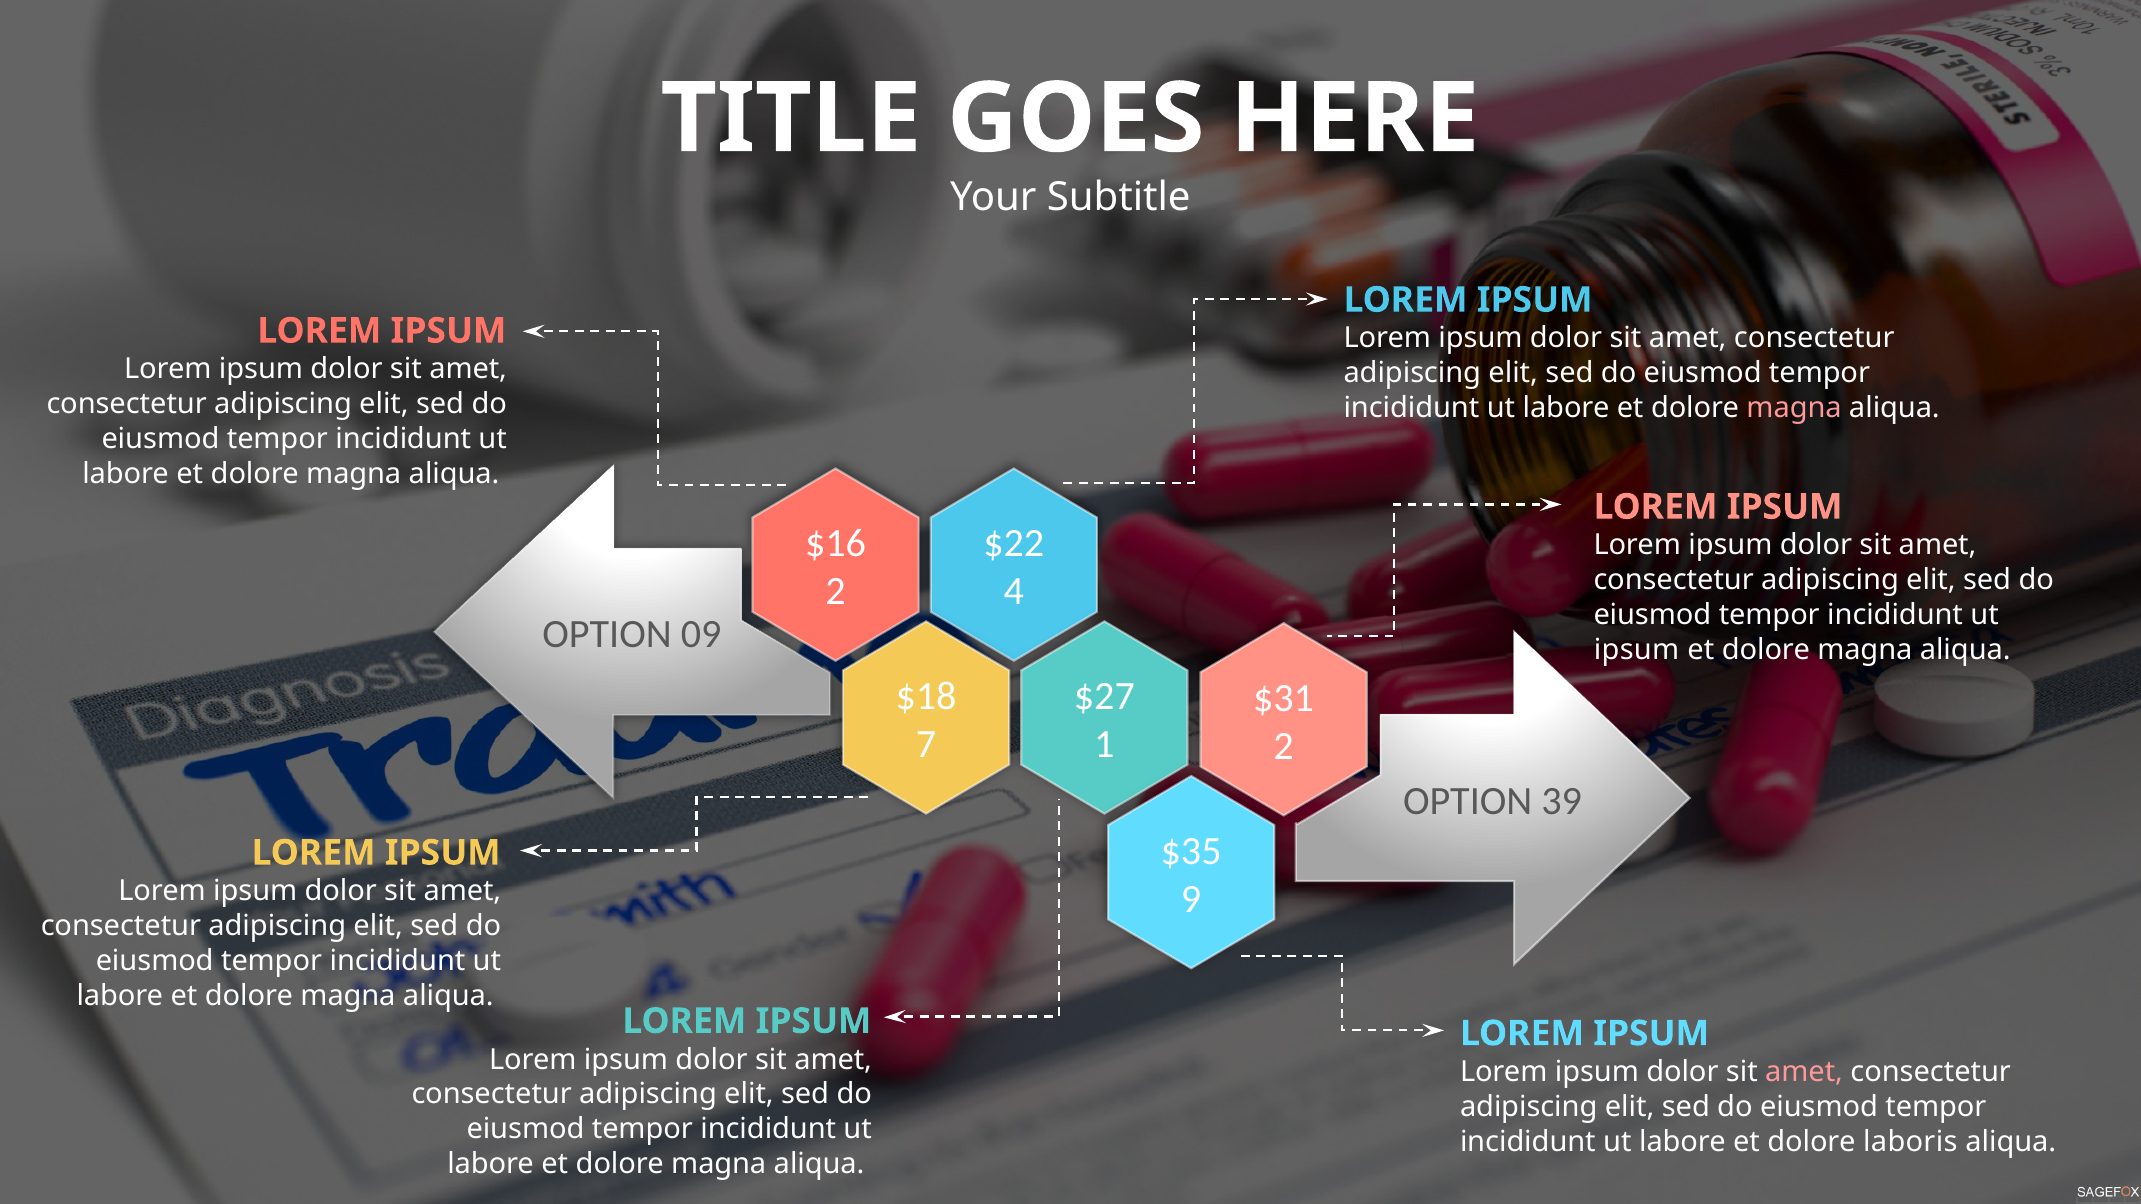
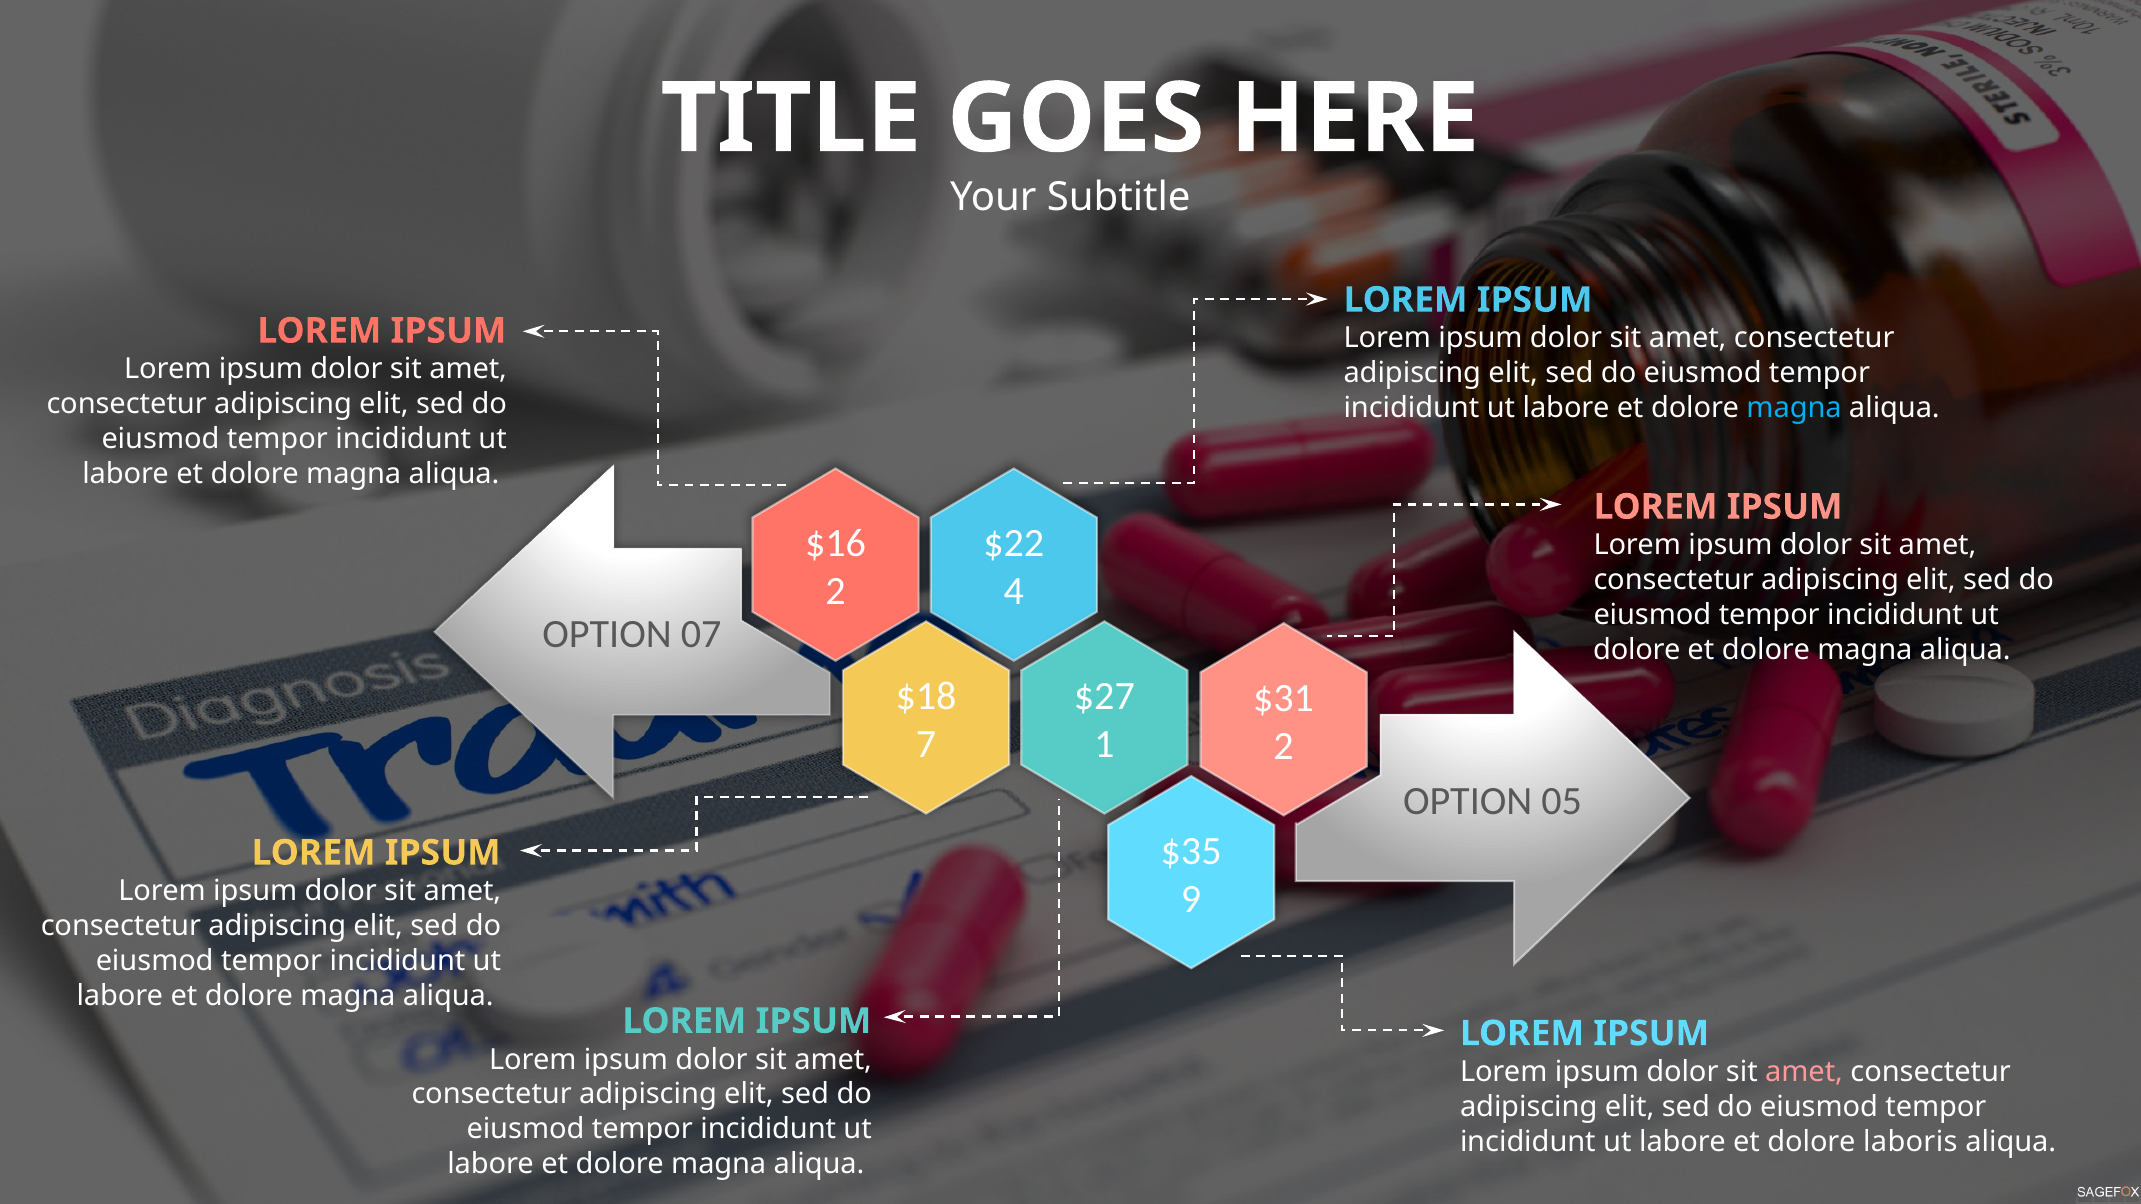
magna at (1794, 408) colour: pink -> light blue
09: 09 -> 07
ipsum at (1637, 650): ipsum -> dolore
39: 39 -> 05
